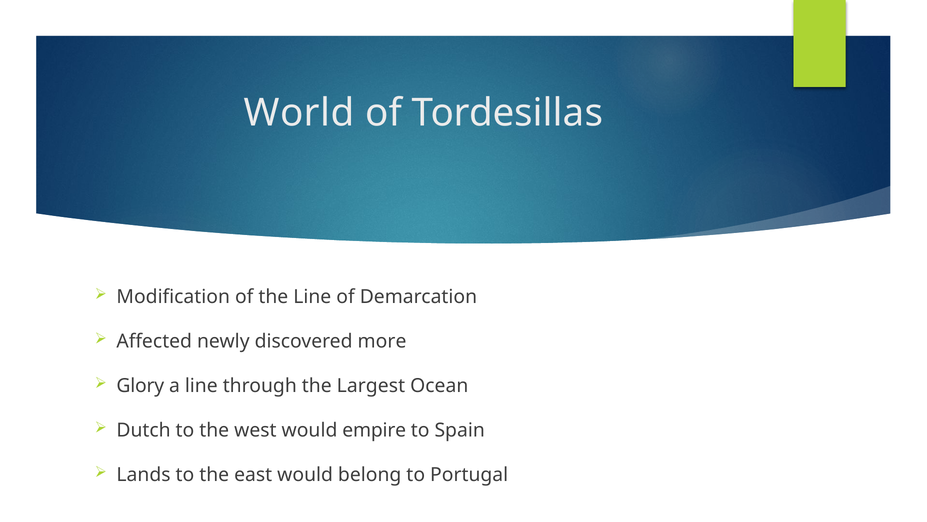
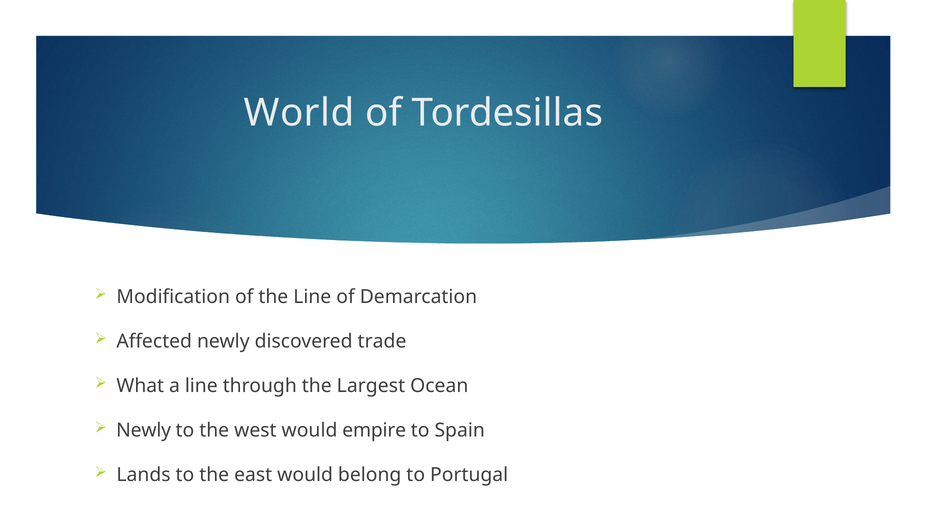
more: more -> trade
Glory: Glory -> What
Dutch at (144, 430): Dutch -> Newly
